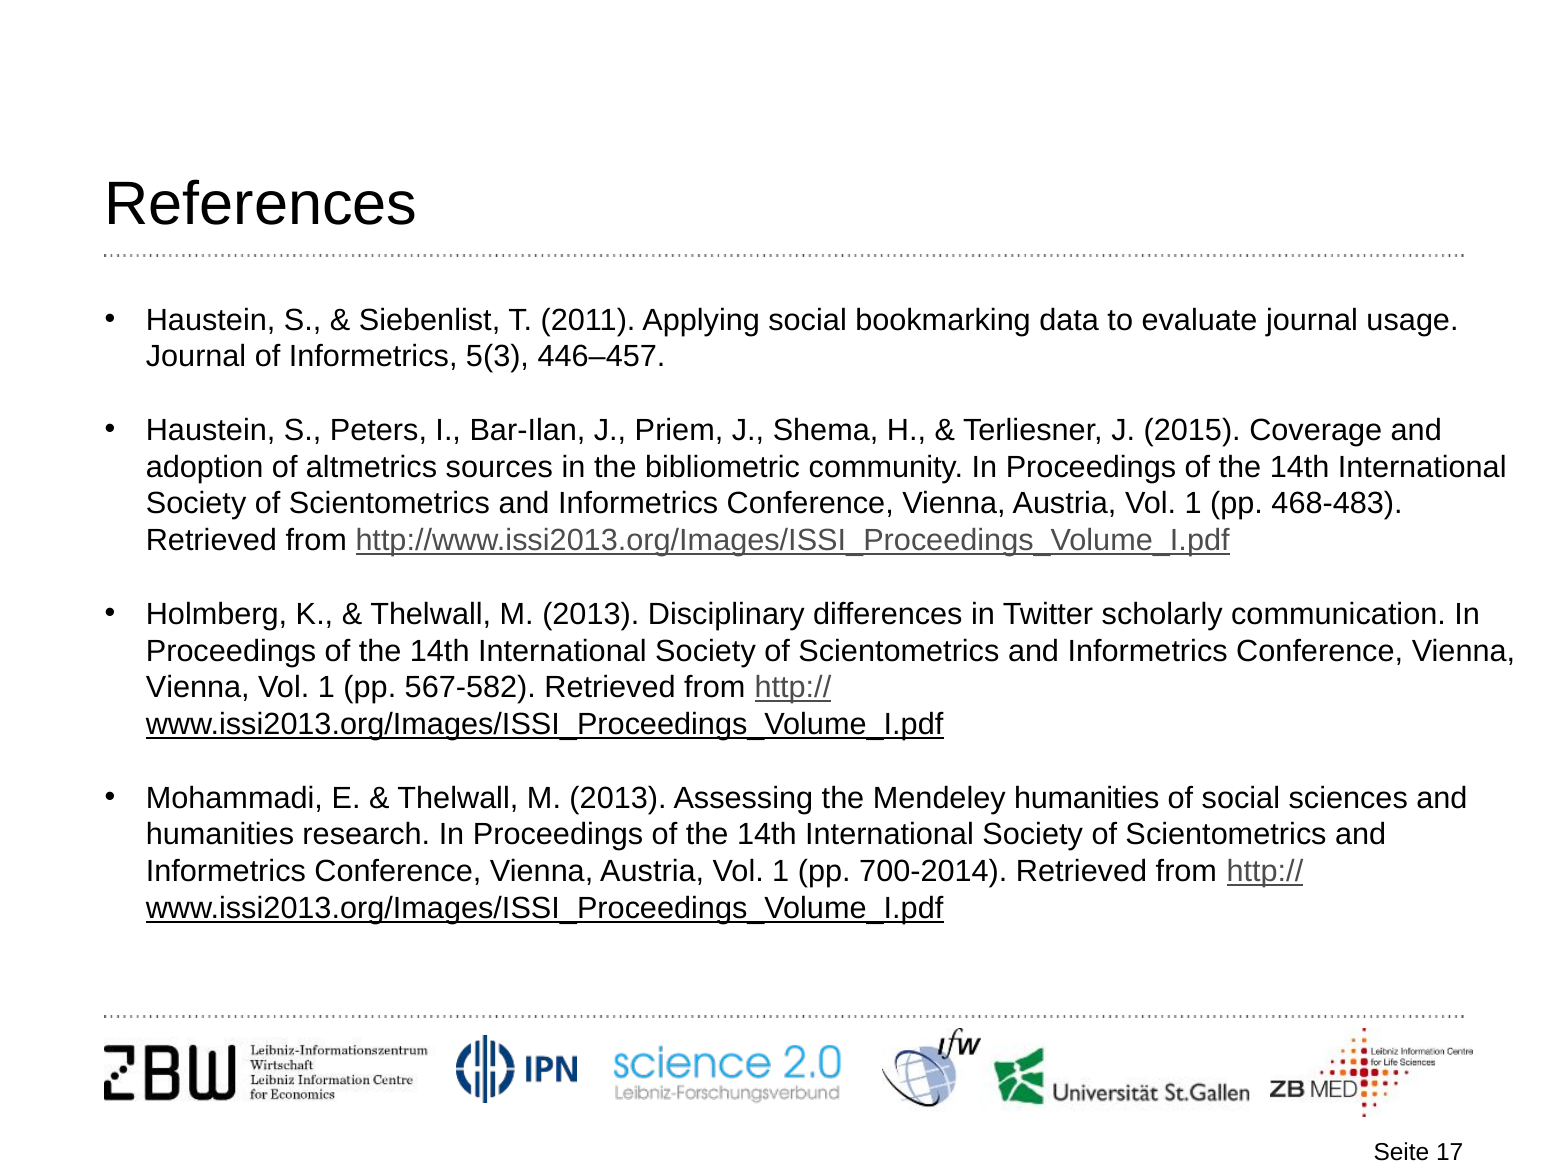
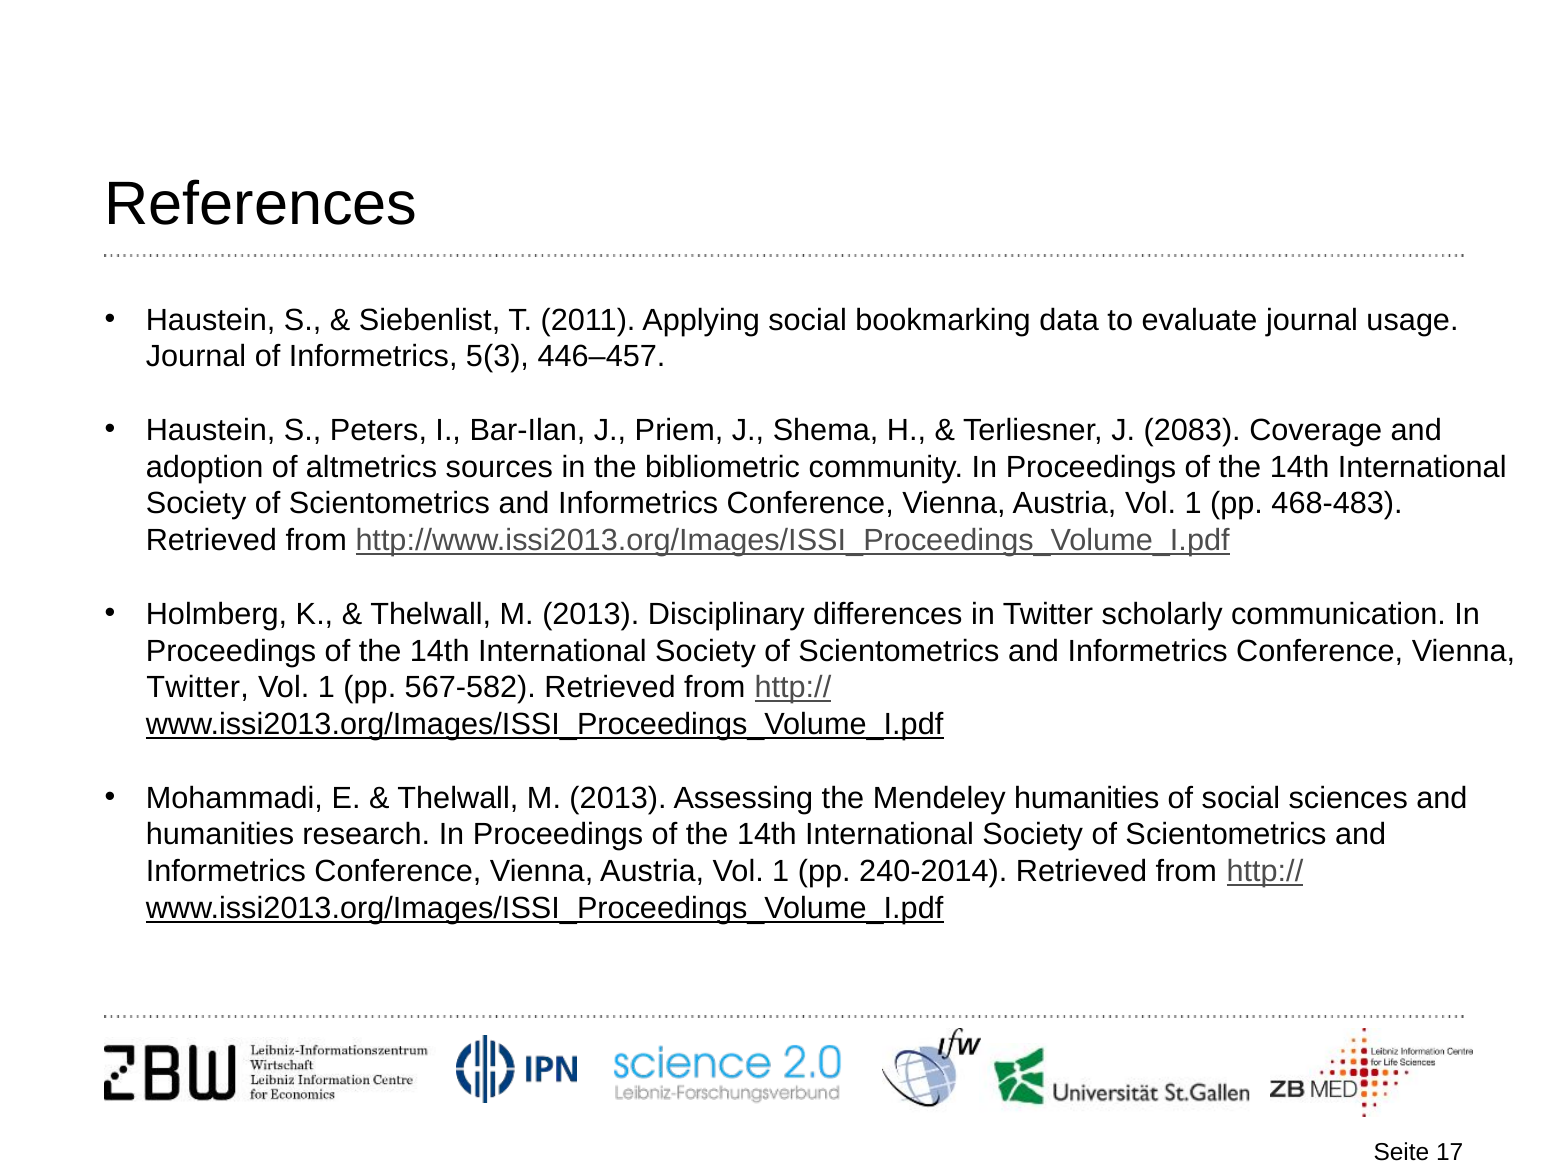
2015: 2015 -> 2083
Vienna at (198, 688): Vienna -> Twitter
700-2014: 700-2014 -> 240-2014
